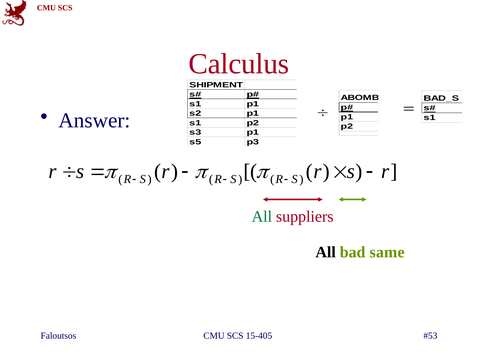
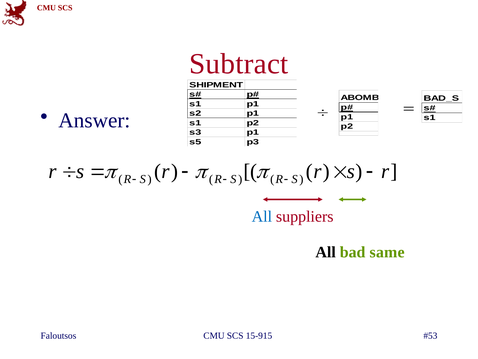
Calculus: Calculus -> Subtract
All at (262, 216) colour: green -> blue
15-405: 15-405 -> 15-915
